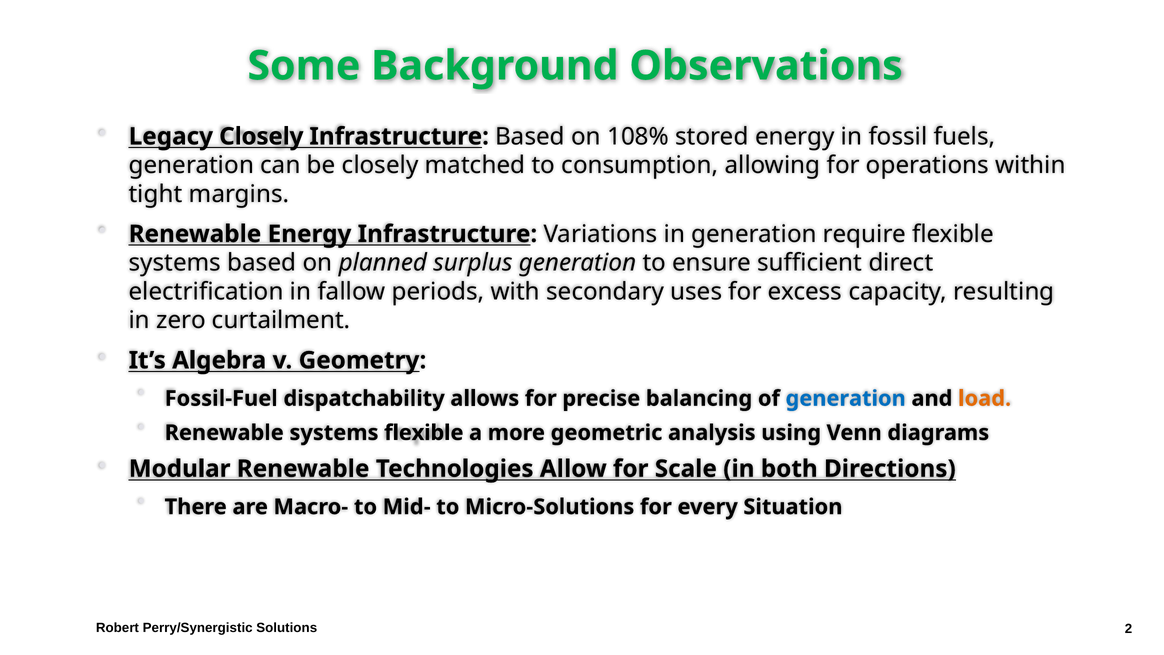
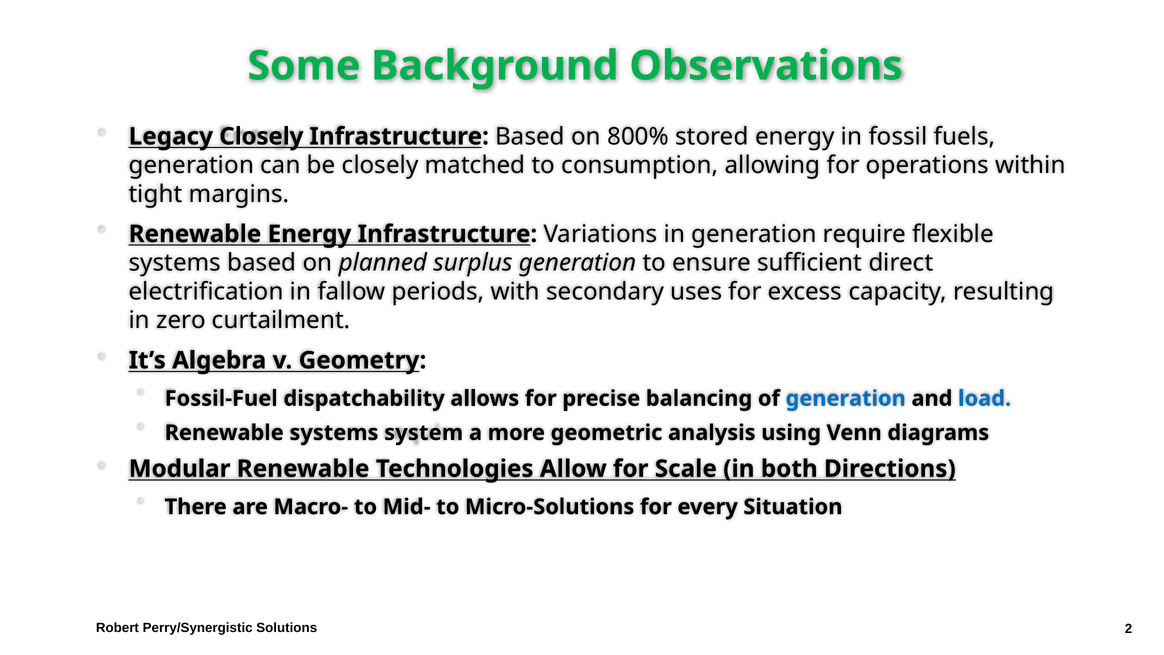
108%: 108% -> 800%
load colour: orange -> blue
systems flexible: flexible -> system
